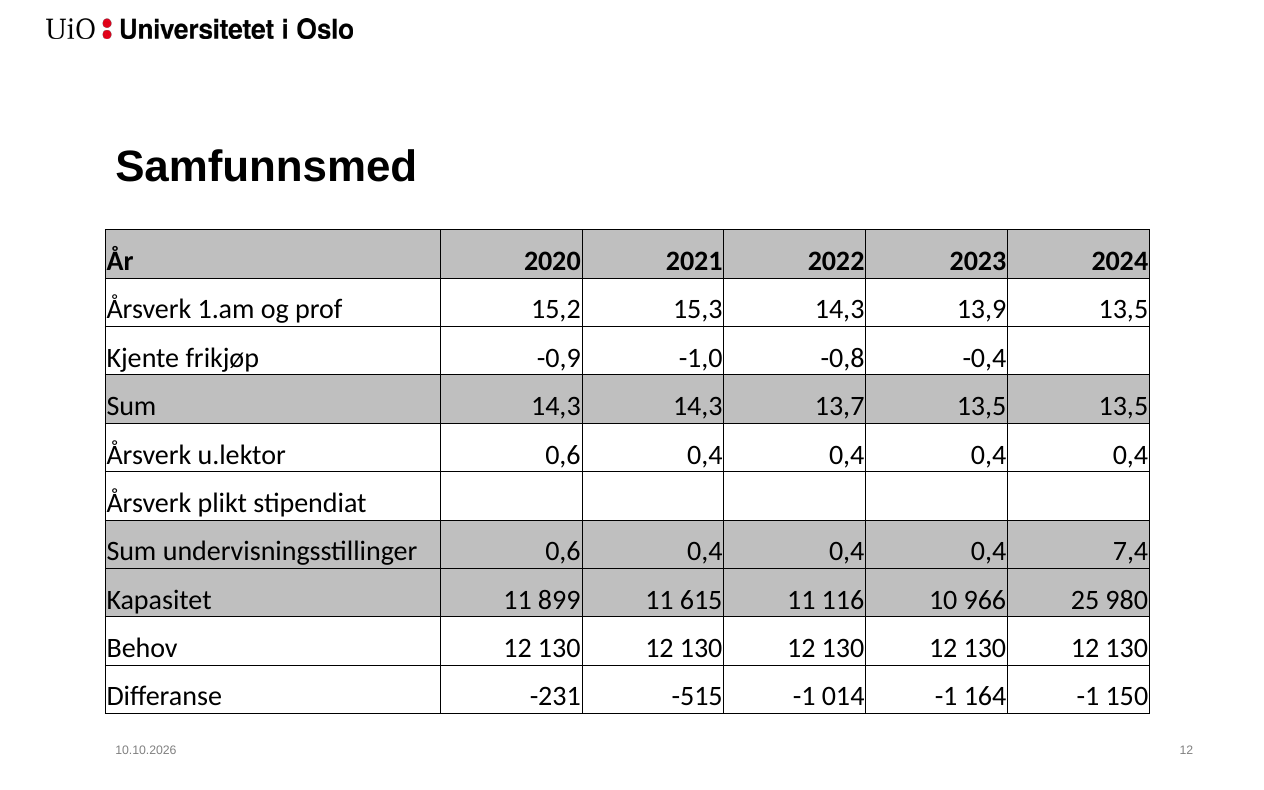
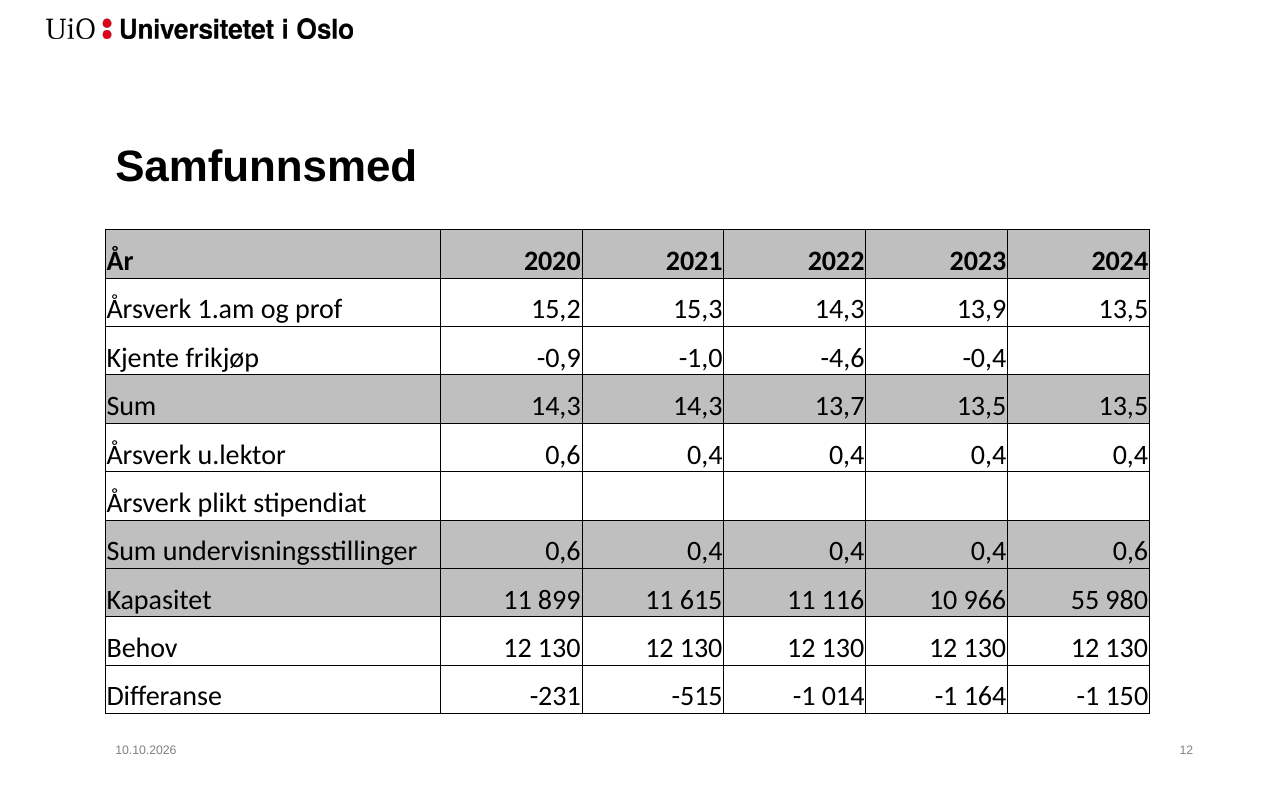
-0,8: -0,8 -> -4,6
0,4 7,4: 7,4 -> 0,6
25: 25 -> 55
